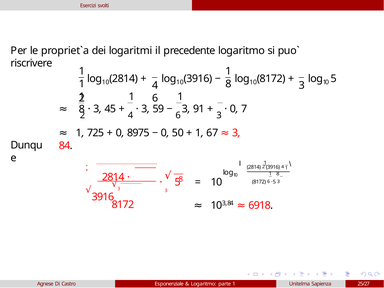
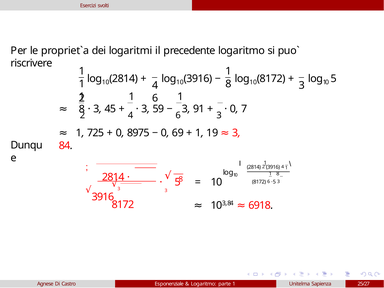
50: 50 -> 69
67: 67 -> 19
